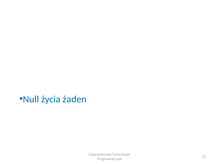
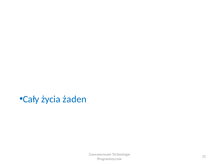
Null: Null -> Cały
